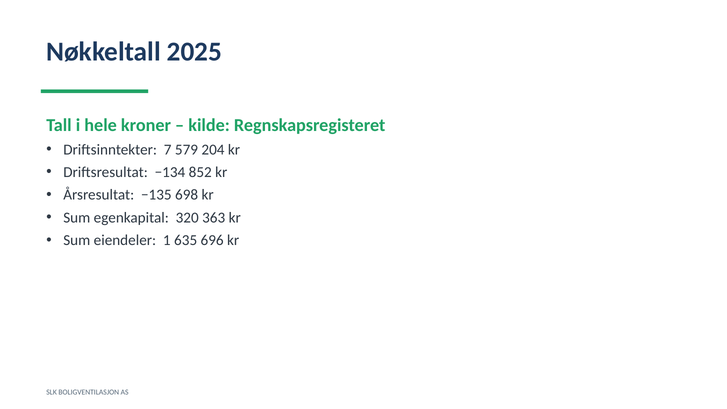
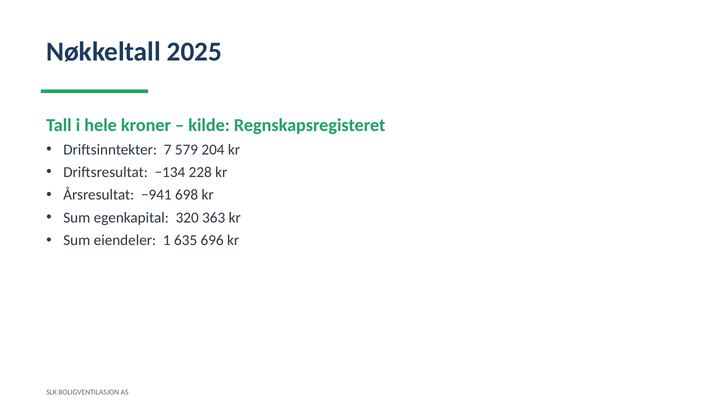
852: 852 -> 228
−135: −135 -> −941
